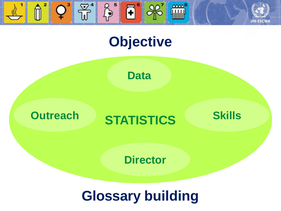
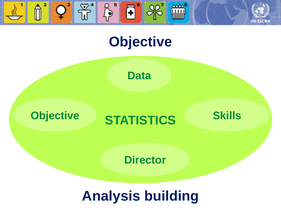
Outreach at (55, 115): Outreach -> Objective
Glossary: Glossary -> Analysis
